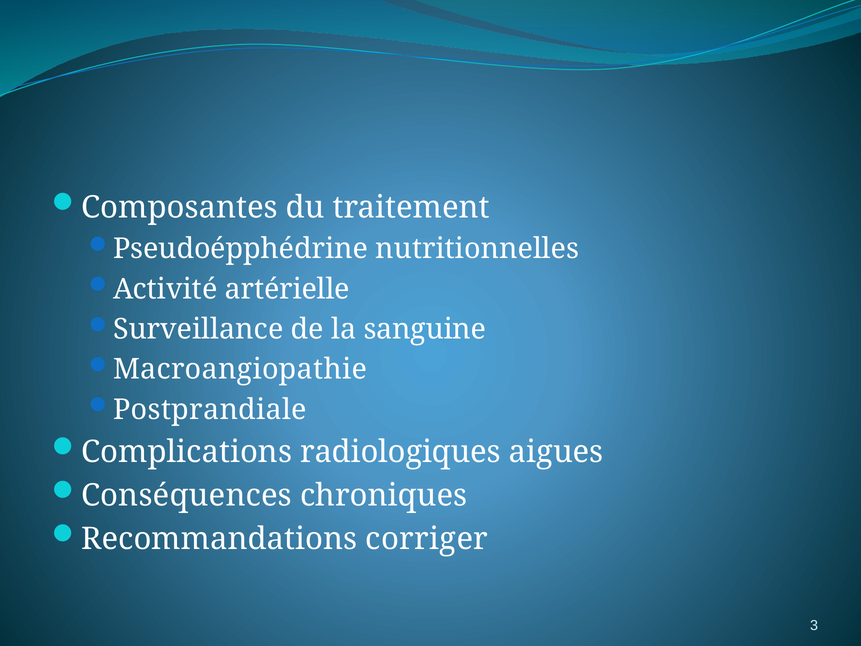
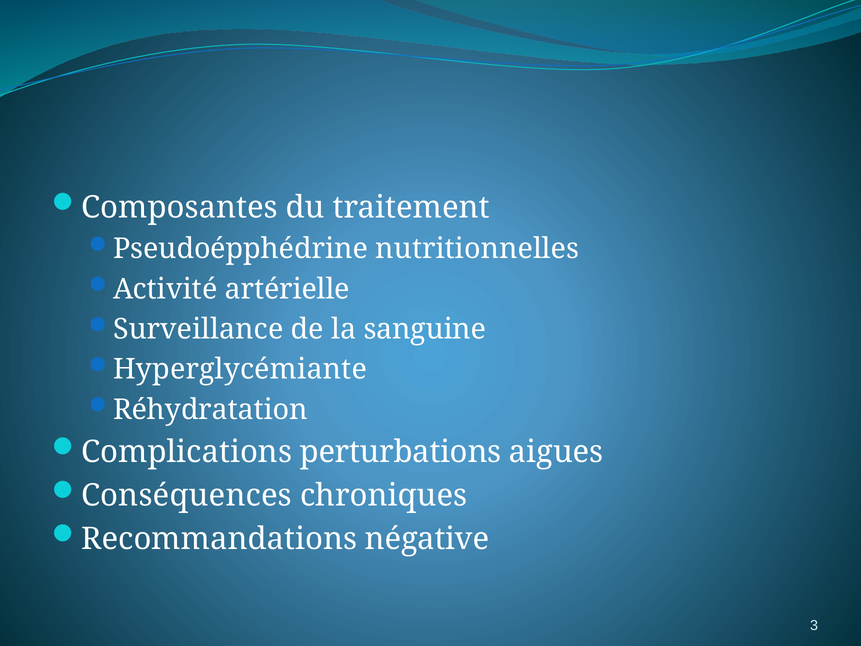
Macroangiopathie: Macroangiopathie -> Hyperglycémiante
Postprandiale: Postprandiale -> Réhydratation
radiologiques: radiologiques -> perturbations
corriger: corriger -> négative
